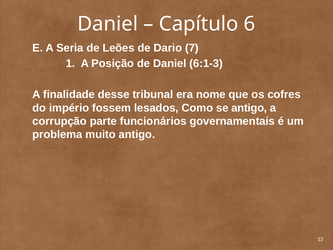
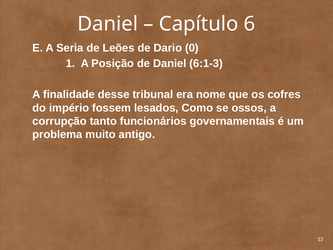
7: 7 -> 0
se antigo: antigo -> ossos
parte: parte -> tanto
